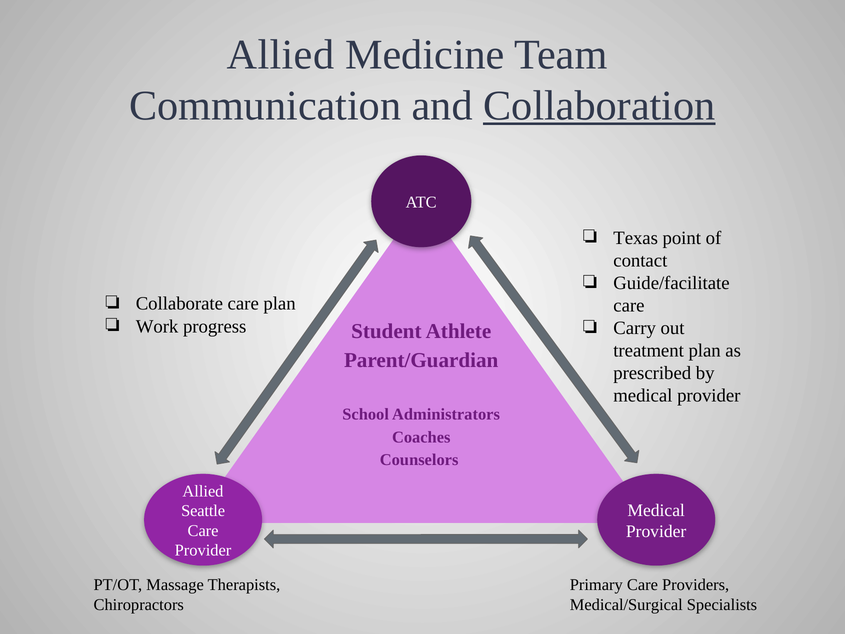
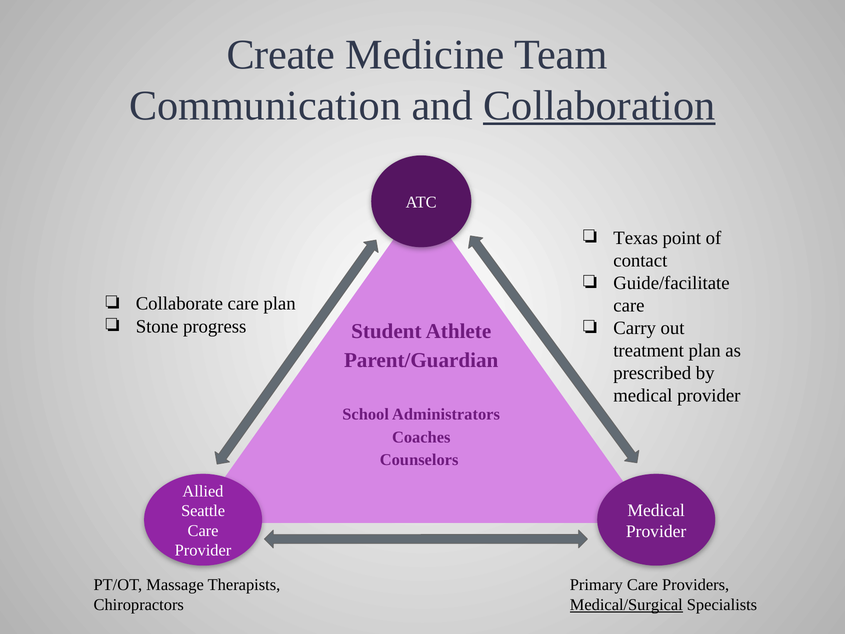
Allied at (280, 55): Allied -> Create
Work: Work -> Stone
Medical/Surgical underline: none -> present
